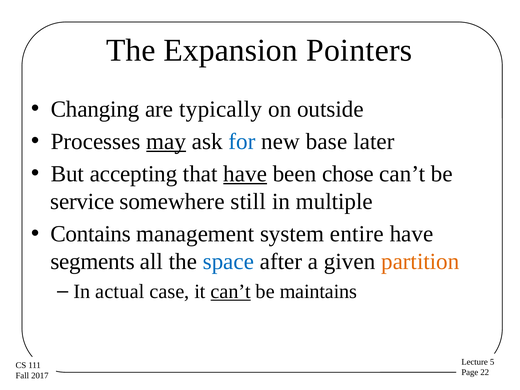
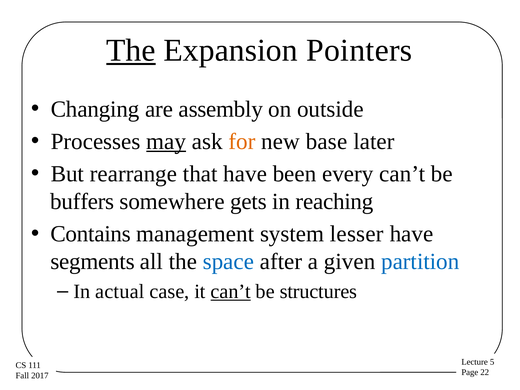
The at (131, 50) underline: none -> present
typically: typically -> assembly
for colour: blue -> orange
accepting: accepting -> rearrange
have at (245, 174) underline: present -> none
chose: chose -> every
service: service -> buffers
still: still -> gets
multiple: multiple -> reaching
entire: entire -> lesser
partition colour: orange -> blue
maintains: maintains -> structures
